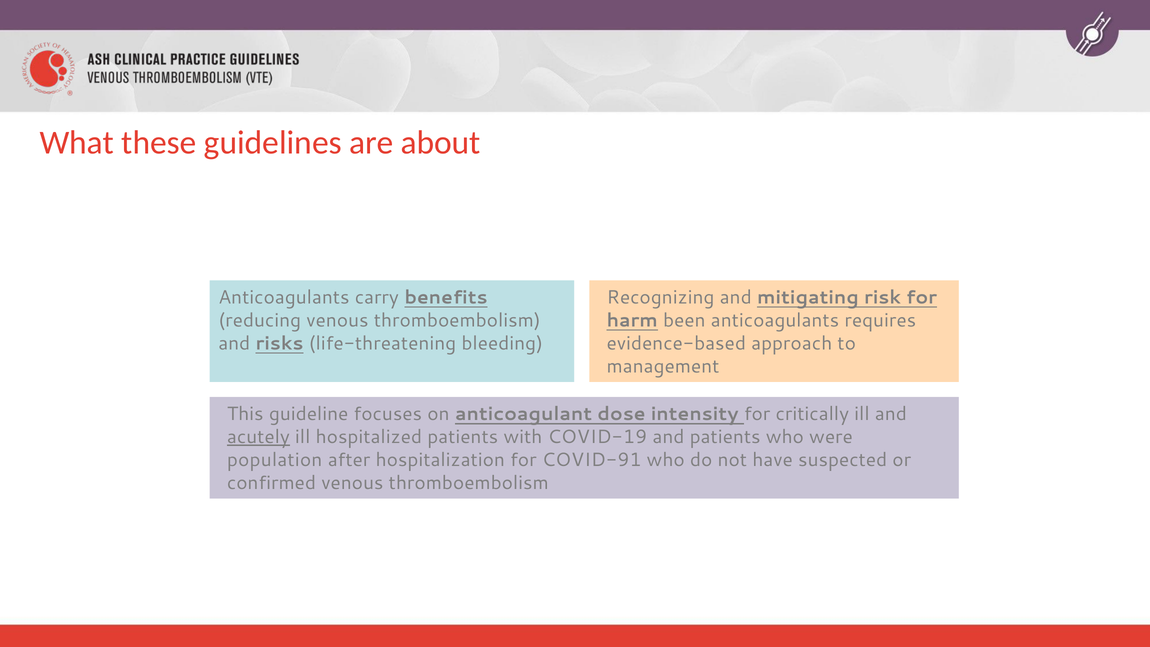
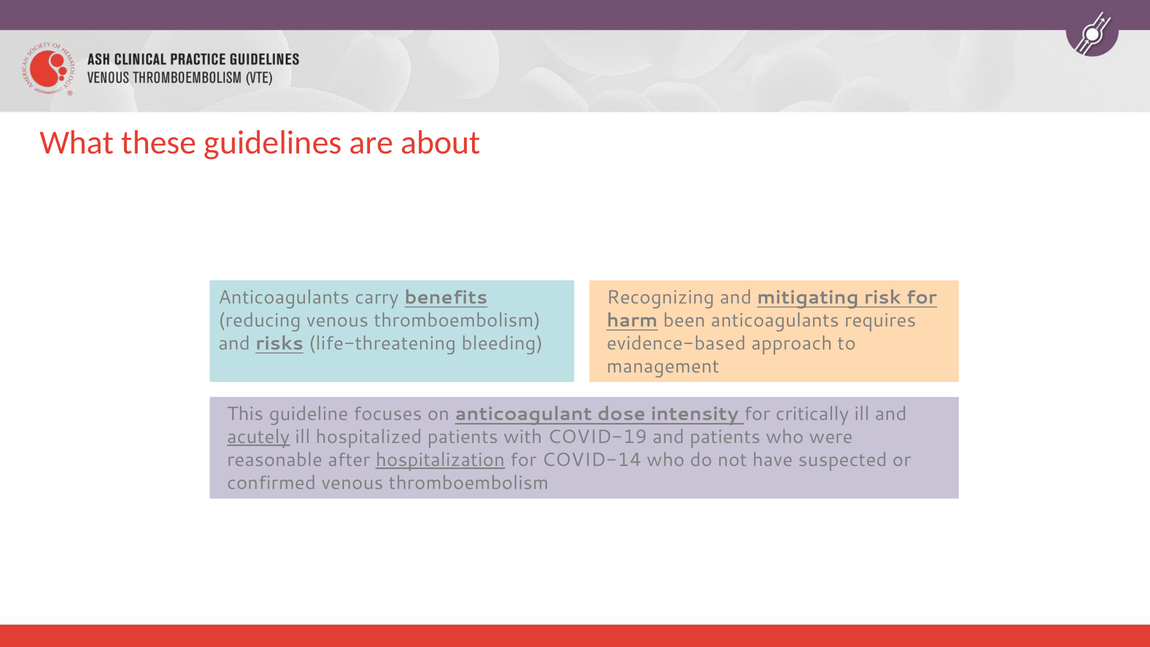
population: population -> reasonable
hospitalization underline: none -> present
COVID-91: COVID-91 -> COVID-14
